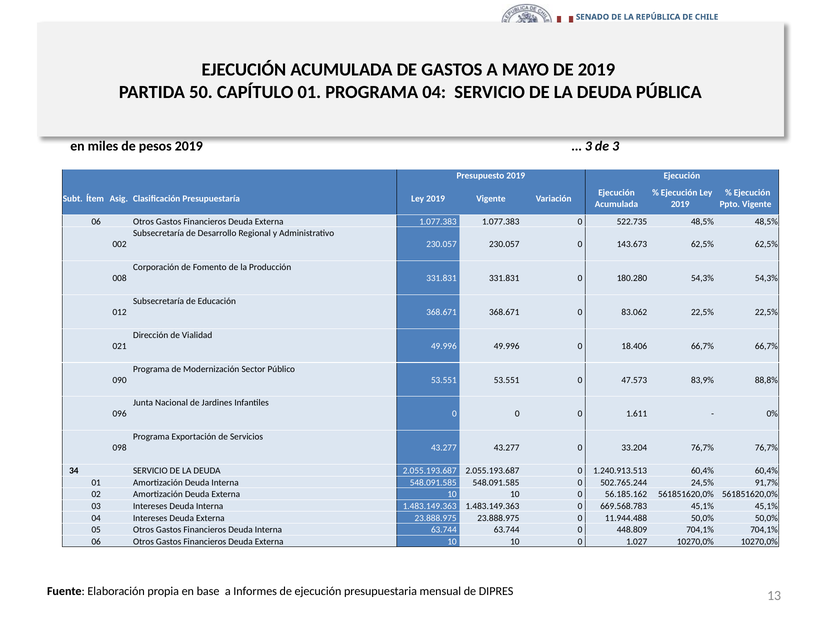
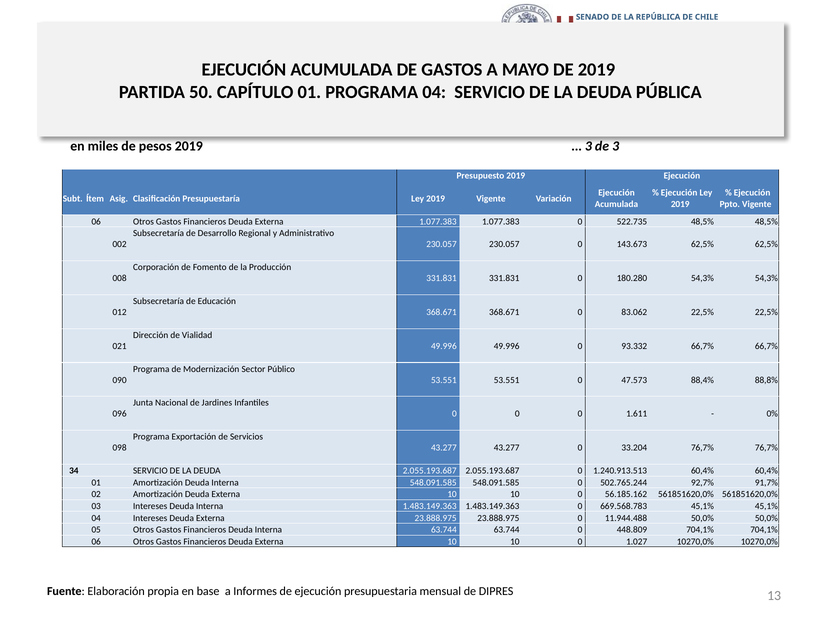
18.406: 18.406 -> 93.332
83,9%: 83,9% -> 88,4%
24,5%: 24,5% -> 92,7%
